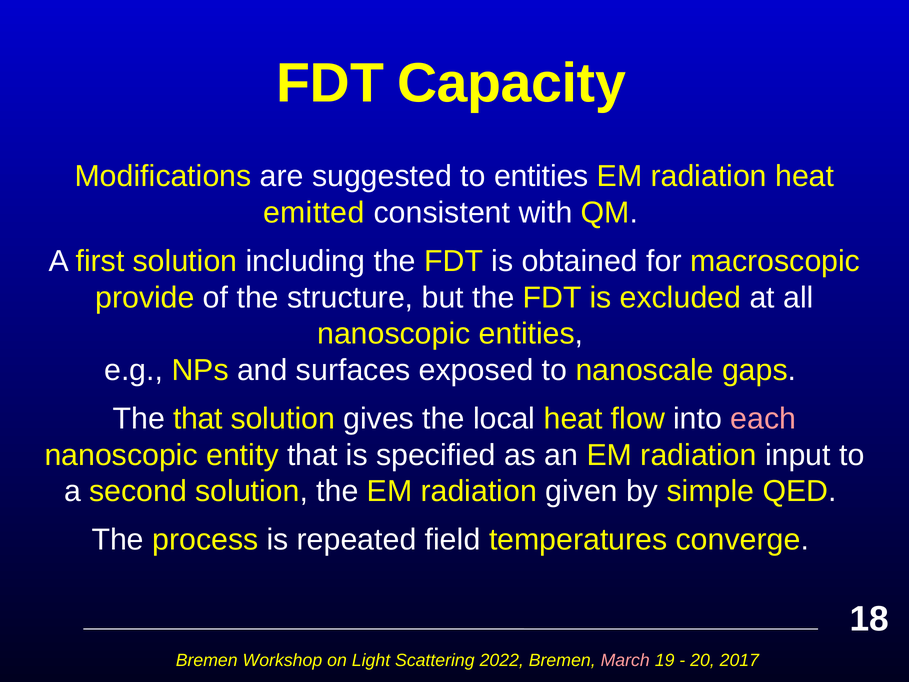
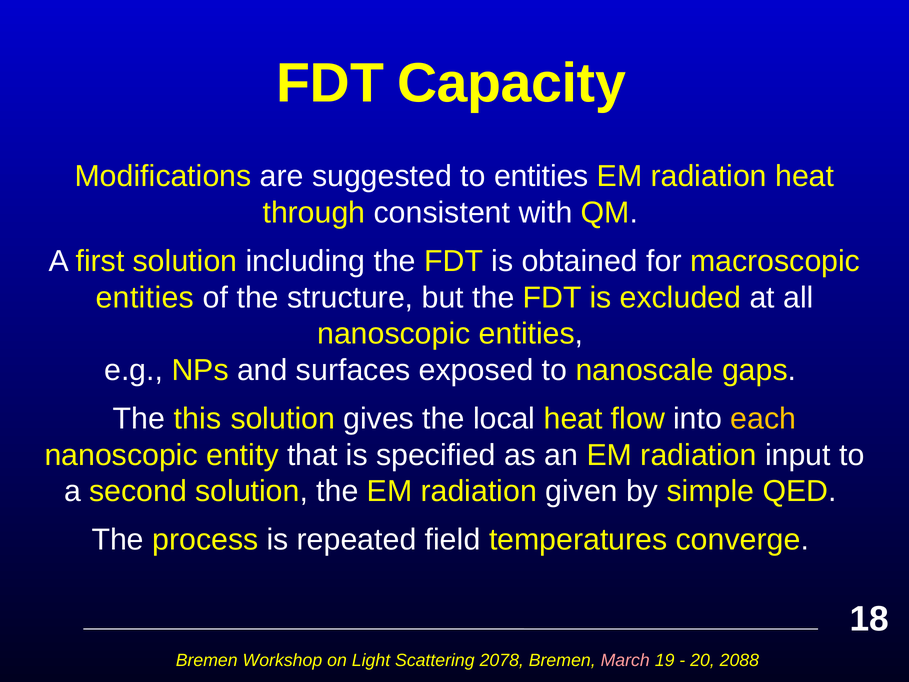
emitted: emitted -> through
provide at (145, 297): provide -> entities
The that: that -> this
each colour: pink -> yellow
2022: 2022 -> 2078
2017: 2017 -> 2088
